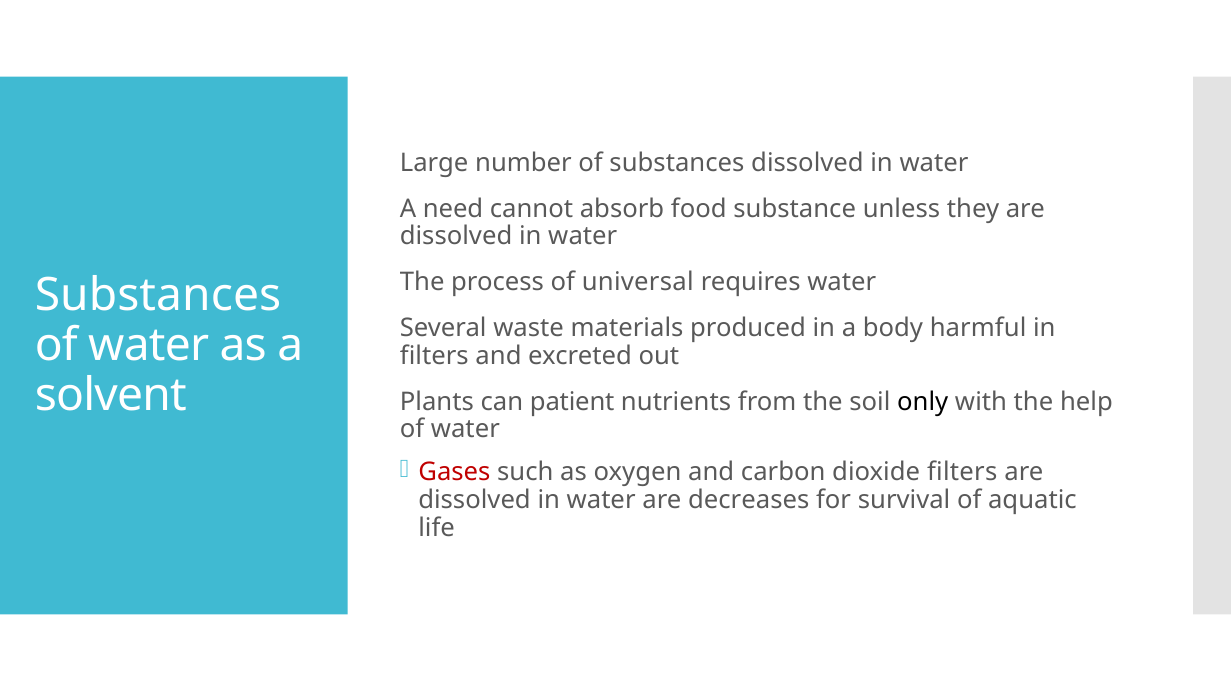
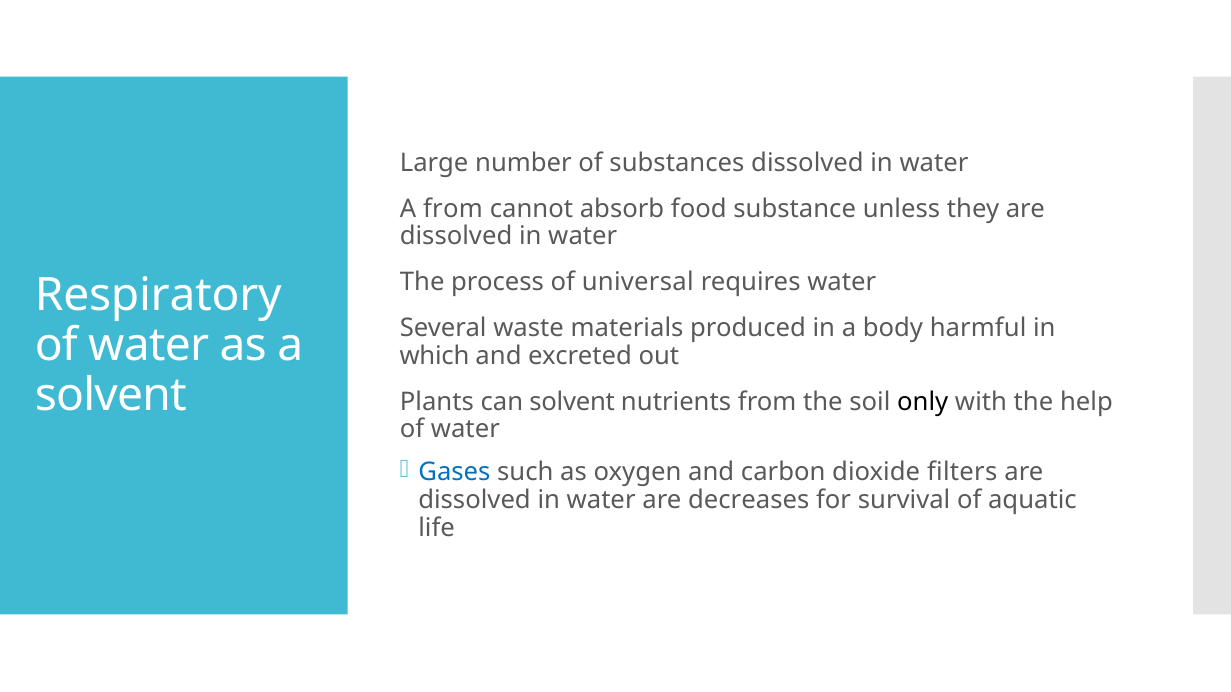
A need: need -> from
Substances at (158, 296): Substances -> Respiratory
filters at (434, 356): filters -> which
can patient: patient -> solvent
Gases colour: red -> blue
